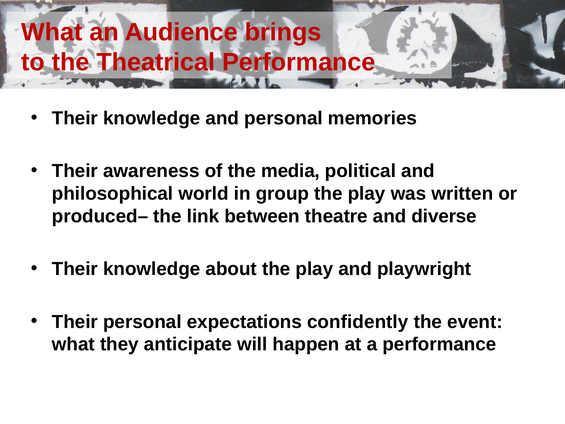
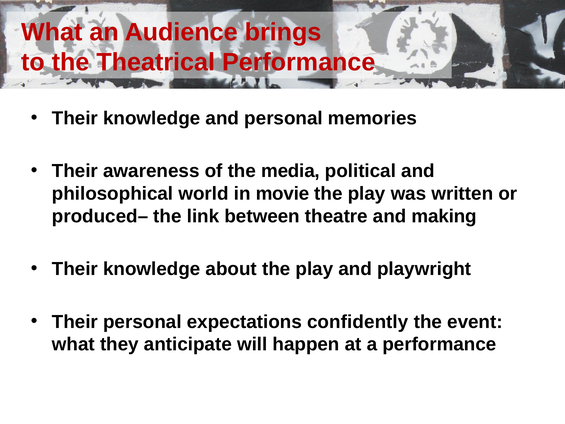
group: group -> movie
diverse: diverse -> making
